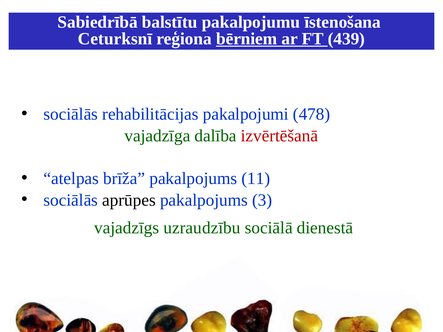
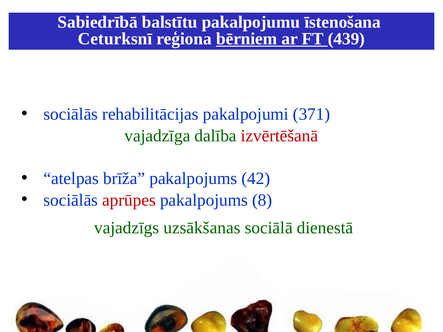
478: 478 -> 371
11: 11 -> 42
aprūpes colour: black -> red
3: 3 -> 8
uzraudzību: uzraudzību -> uzsākšanas
